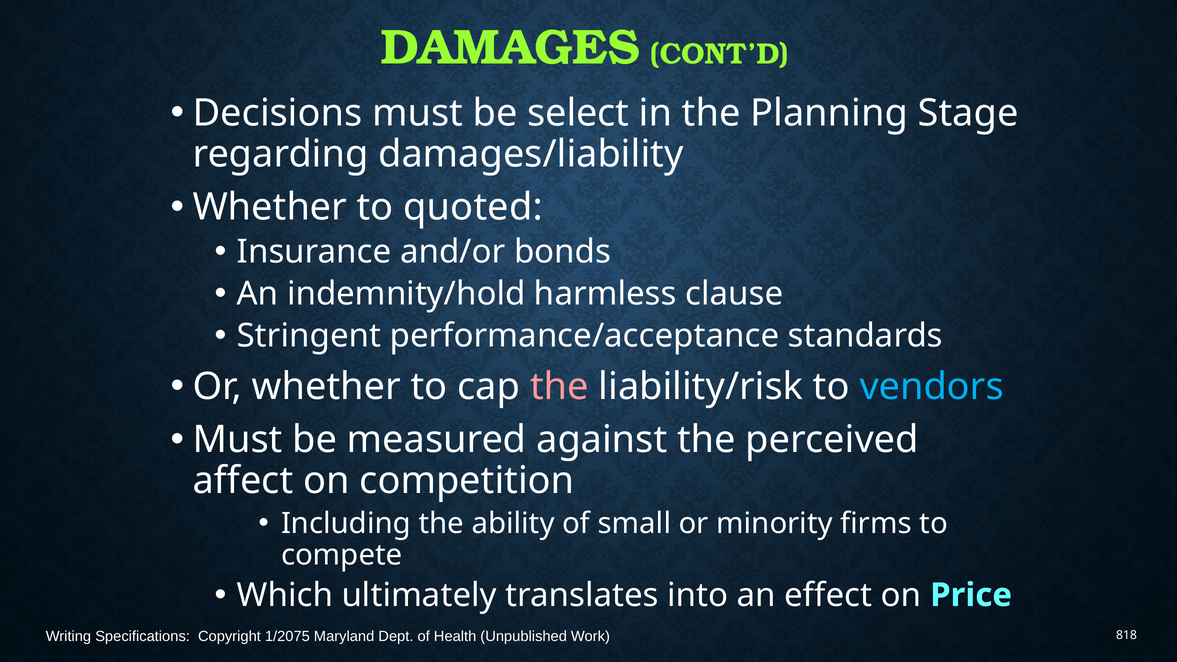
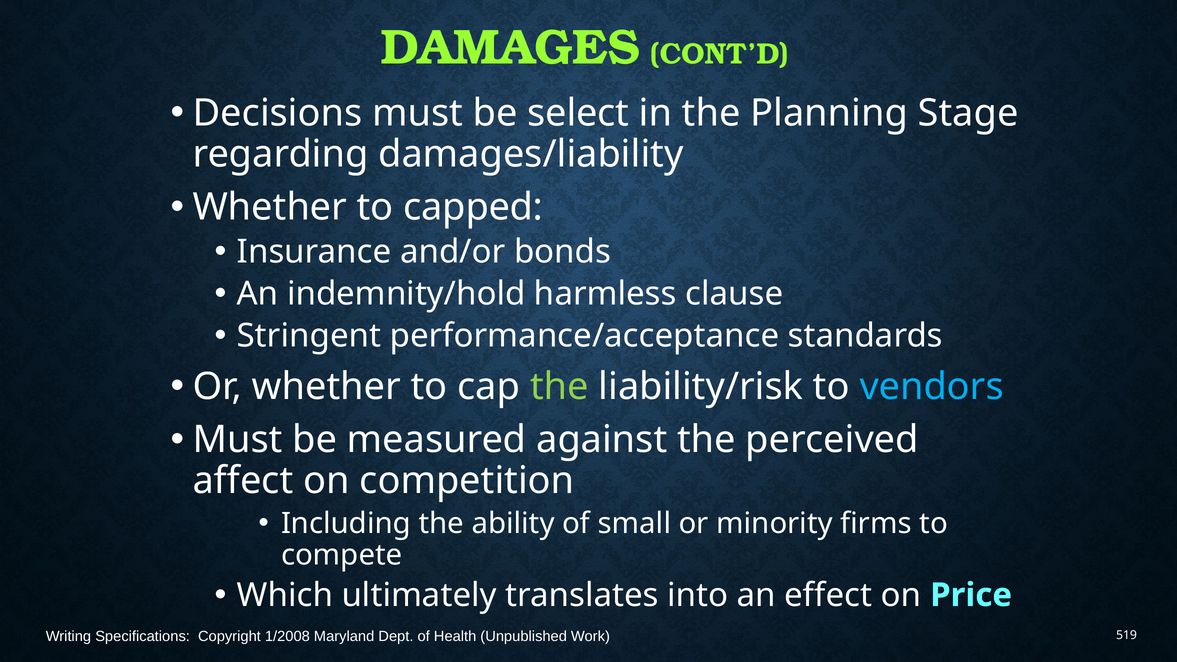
quoted: quoted -> capped
the at (559, 386) colour: pink -> light green
1/2075: 1/2075 -> 1/2008
818: 818 -> 519
